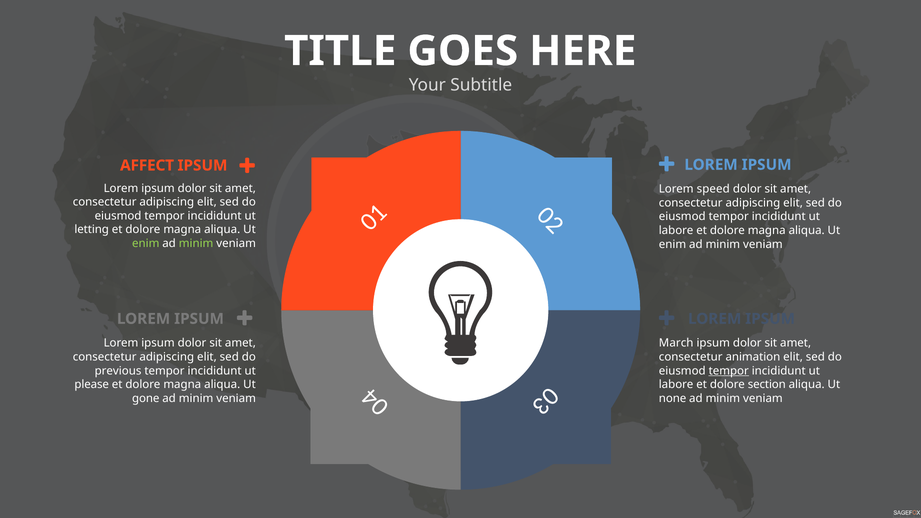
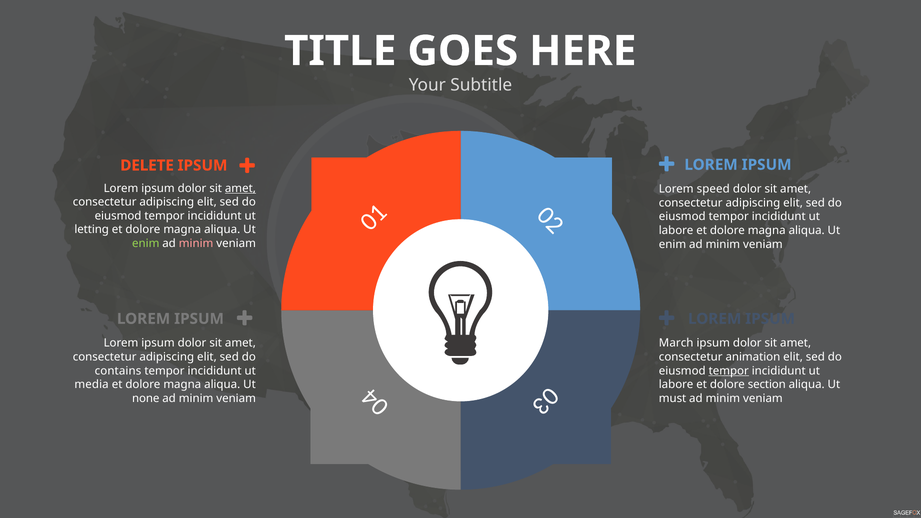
AFFECT: AFFECT -> DELETE
amet at (240, 188) underline: none -> present
minim at (196, 244) colour: light green -> pink
previous: previous -> contains
please: please -> media
gone: gone -> none
none: none -> must
